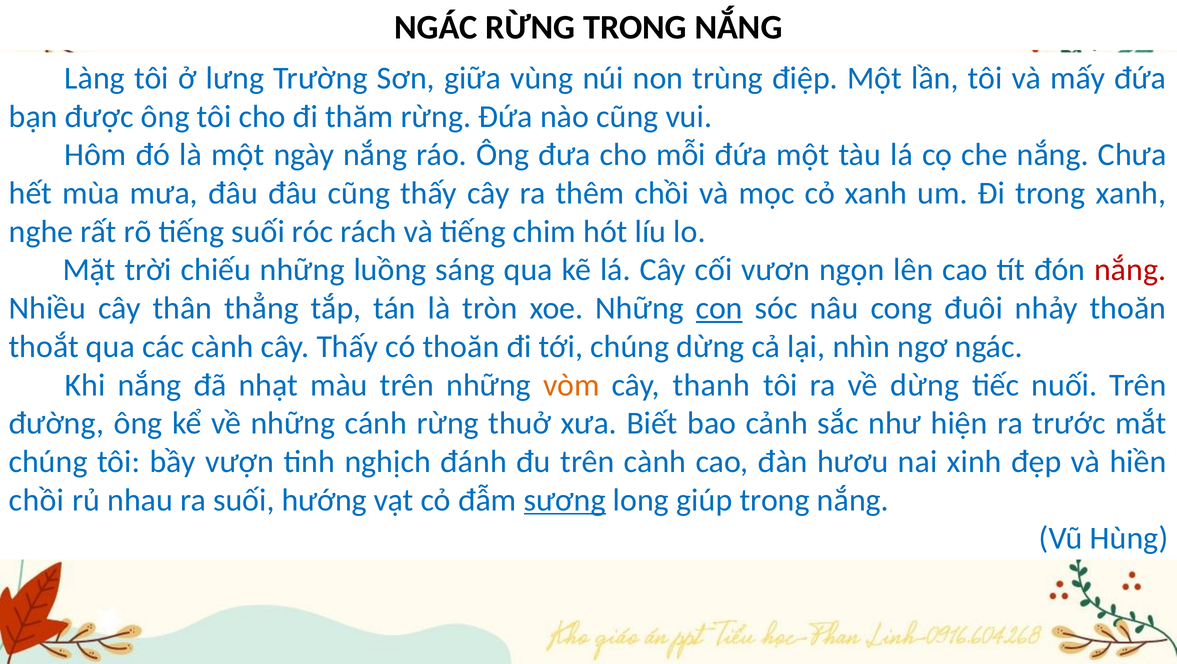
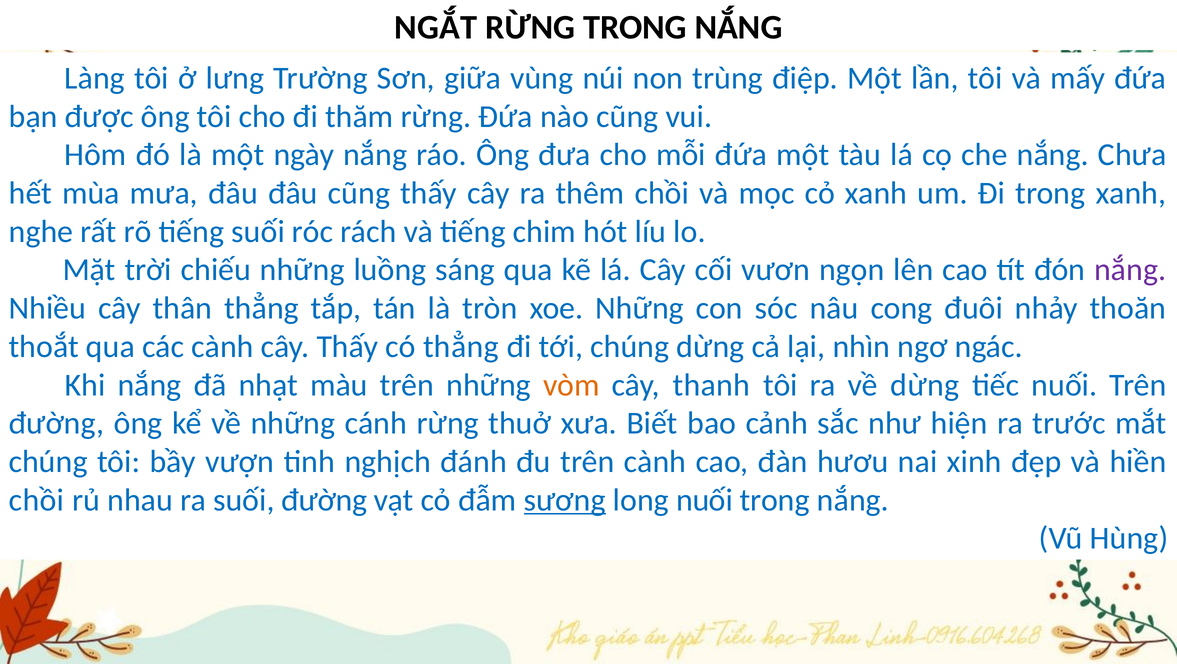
NGÁC at (436, 27): NGÁC -> NGẮT
nắng at (1130, 270) colour: red -> purple
con underline: present -> none
có thoăn: thoăn -> thẳng
suối hướng: hướng -> đường
long giúp: giúp -> nuối
